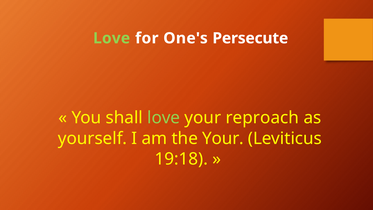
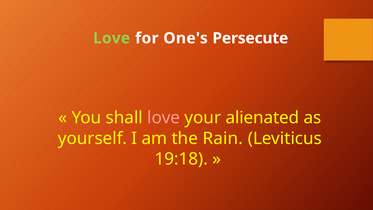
love at (164, 118) colour: light green -> pink
reproach: reproach -> alienated
the Your: Your -> Rain
